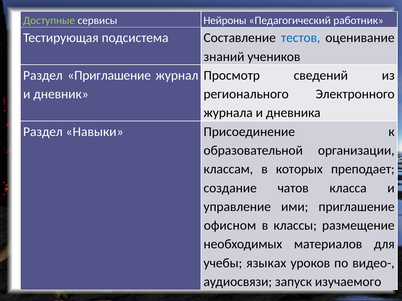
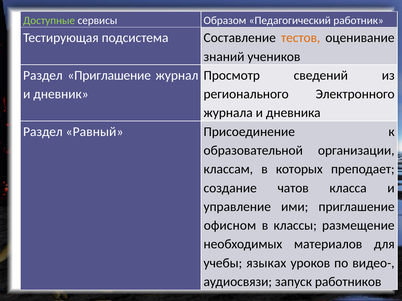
Нейроны: Нейроны -> Образом
тестов colour: blue -> orange
Навыки: Навыки -> Равный
изучаемого: изучаемого -> работников
